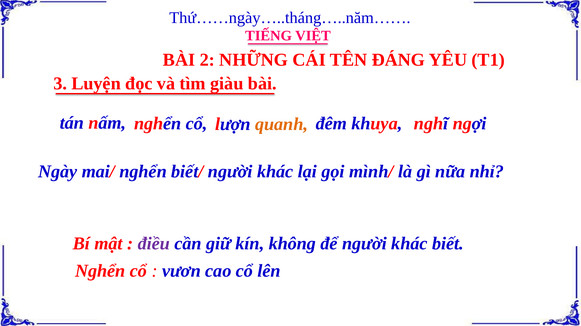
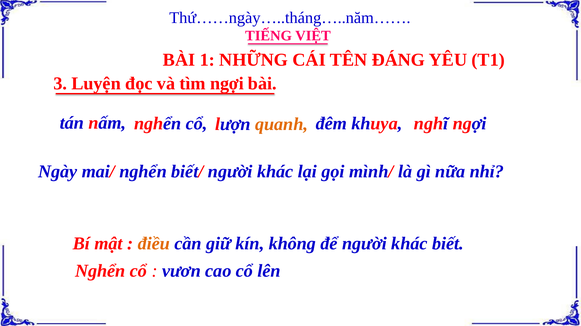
2: 2 -> 1
tìm giàu: giàu -> ngợi
điều colour: purple -> orange
